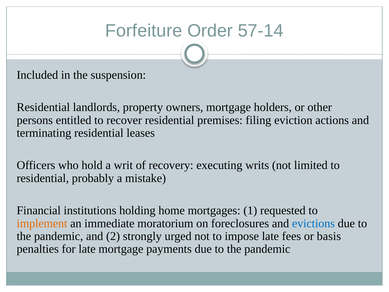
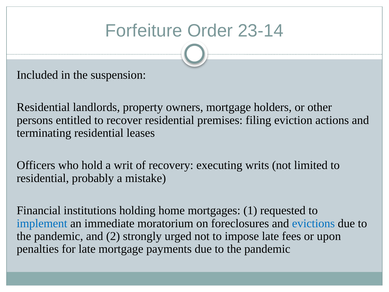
57-14: 57-14 -> 23-14
implement colour: orange -> blue
basis: basis -> upon
